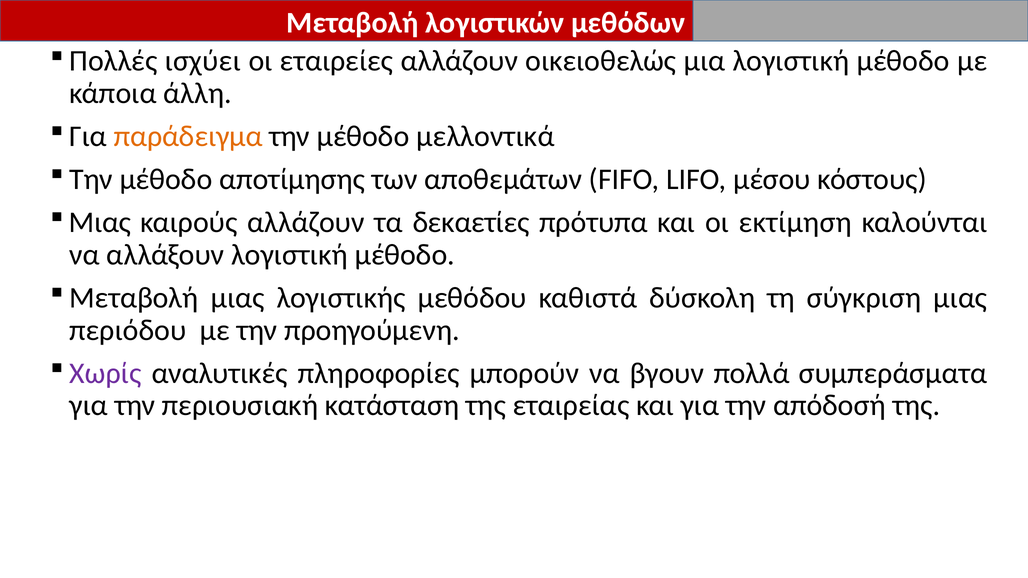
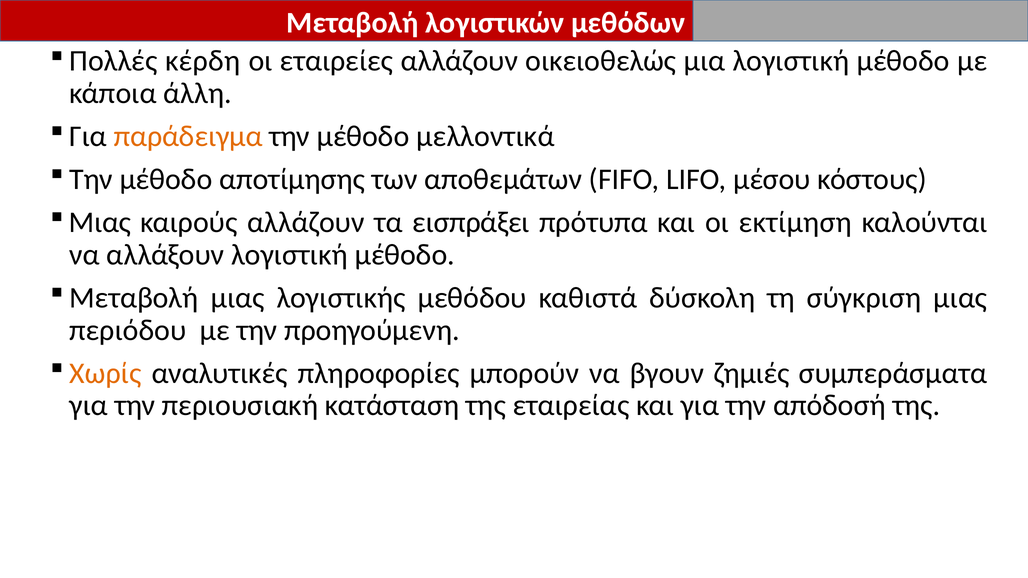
ισχύει: ισχύει -> κέρδη
δεκαετίες: δεκαετίες -> εισπράξει
Χωρίς colour: purple -> orange
πολλά: πολλά -> ζημιές
